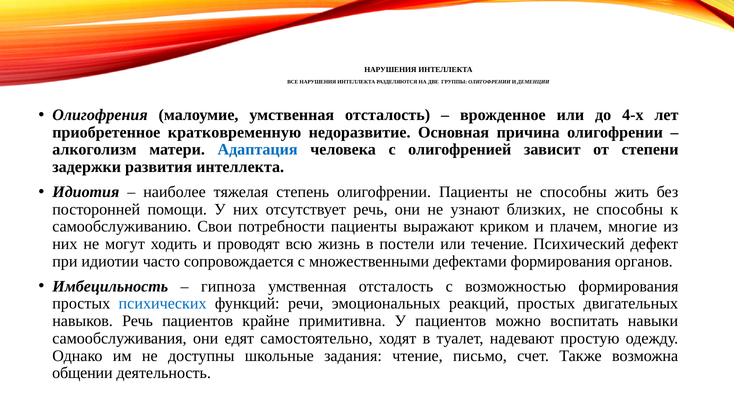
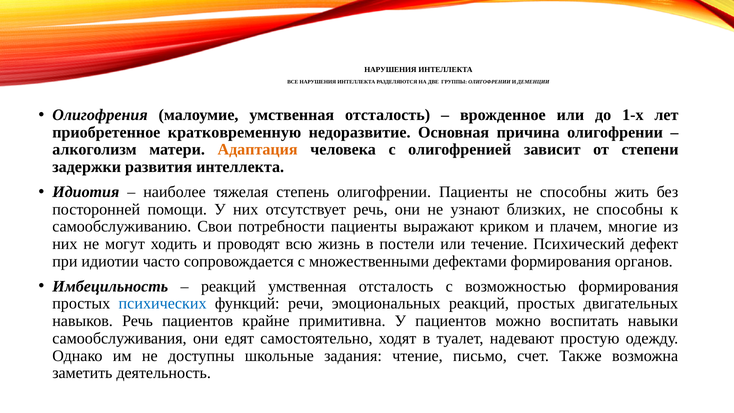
4-х: 4-х -> 1-х
Адаптация colour: blue -> orange
гипноза at (228, 286): гипноза -> реакций
общении: общении -> заметить
